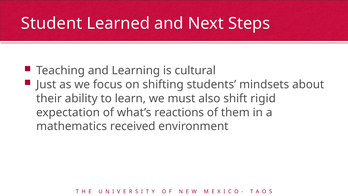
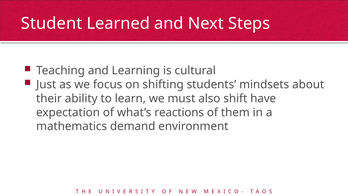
rigid: rigid -> have
received: received -> demand
